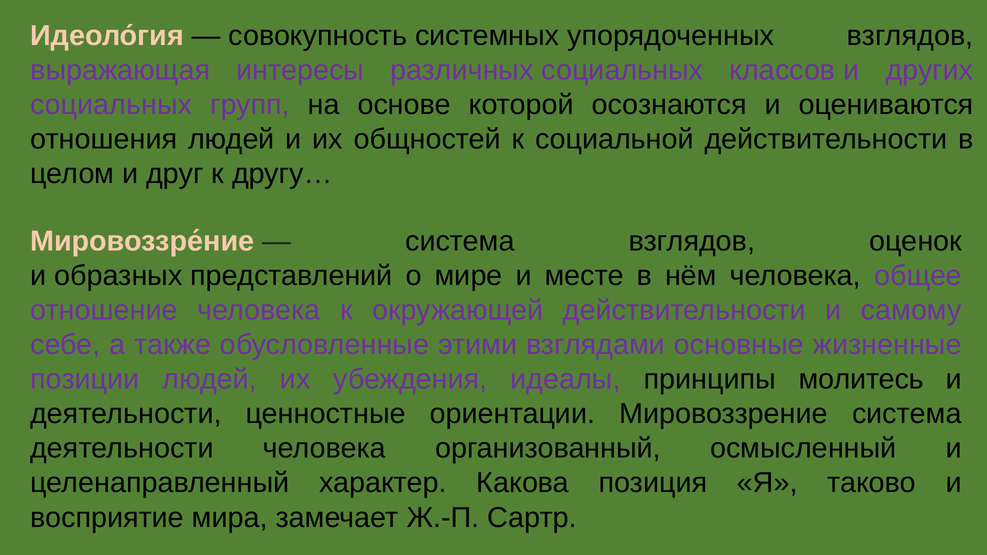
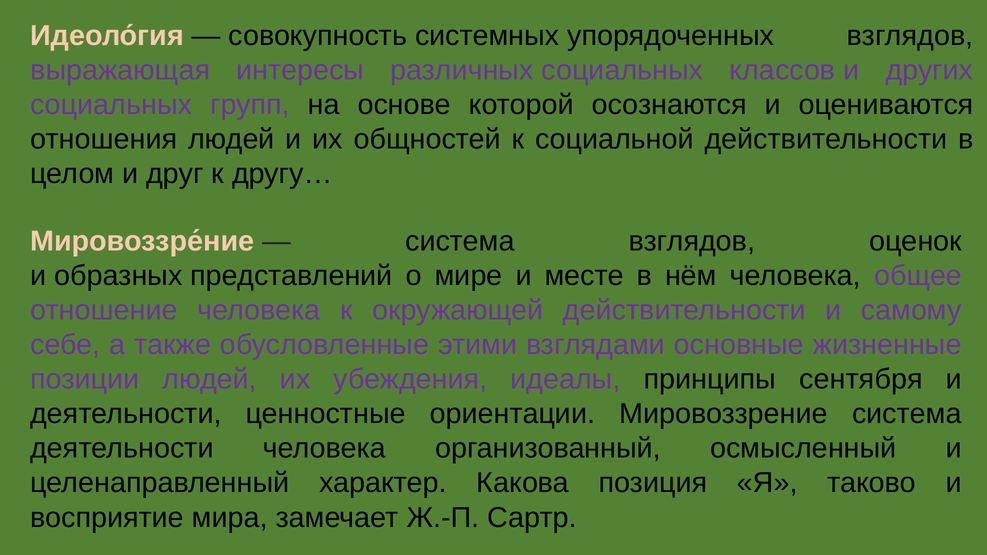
молитесь: молитесь -> сентября
